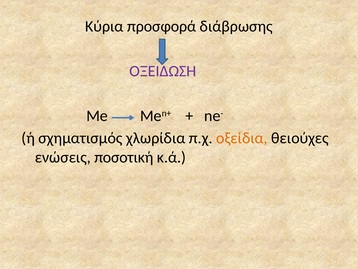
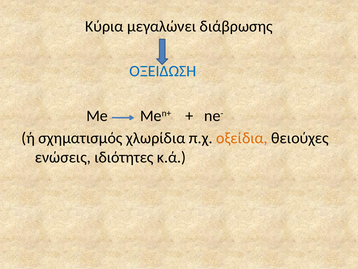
προσφορά: προσφορά -> μεγαλώνει
ΟΞΕΙΔΩΣΗ colour: purple -> blue
ποσοτική: ποσοτική -> ιδιότητες
